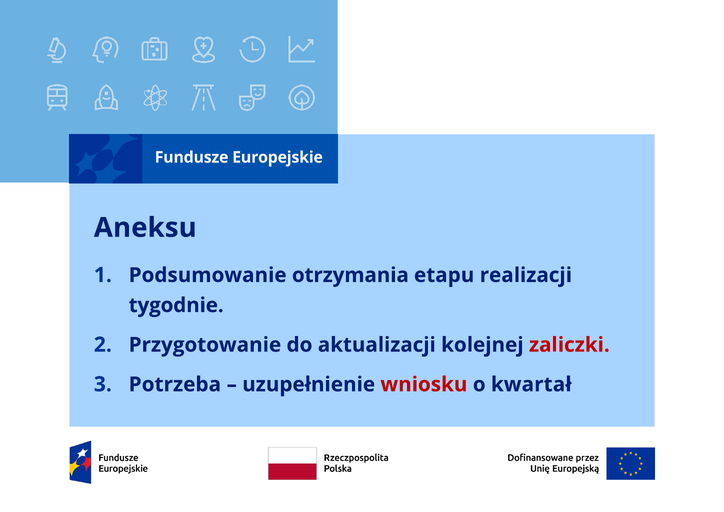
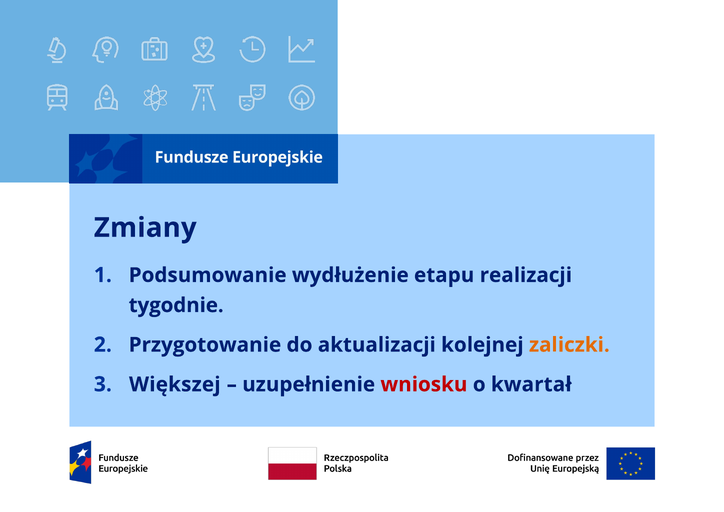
Aneksu: Aneksu -> Zmiany
otrzymania: otrzymania -> wydłużenie
zaliczki colour: red -> orange
Potrzeba: Potrzeba -> Większej
